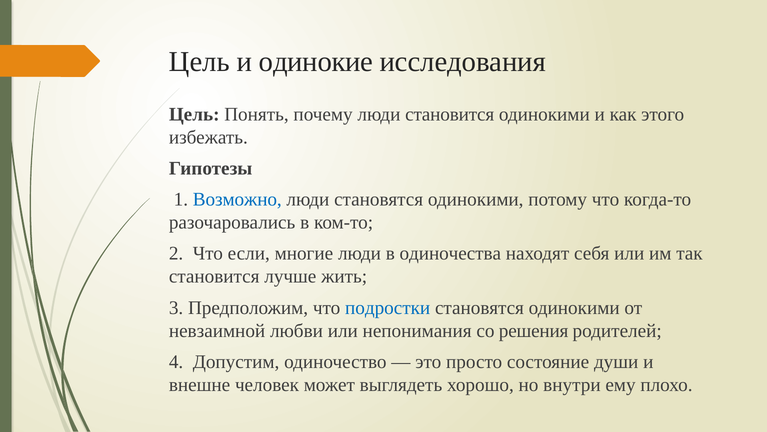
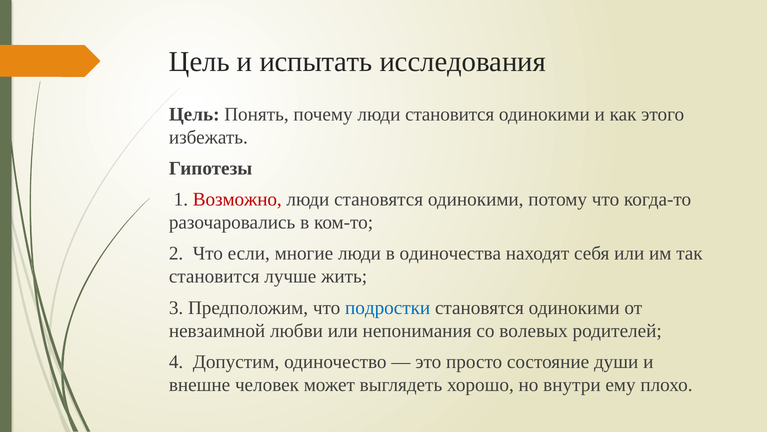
одинокие: одинокие -> испытать
Возможно colour: blue -> red
решения: решения -> волевых
